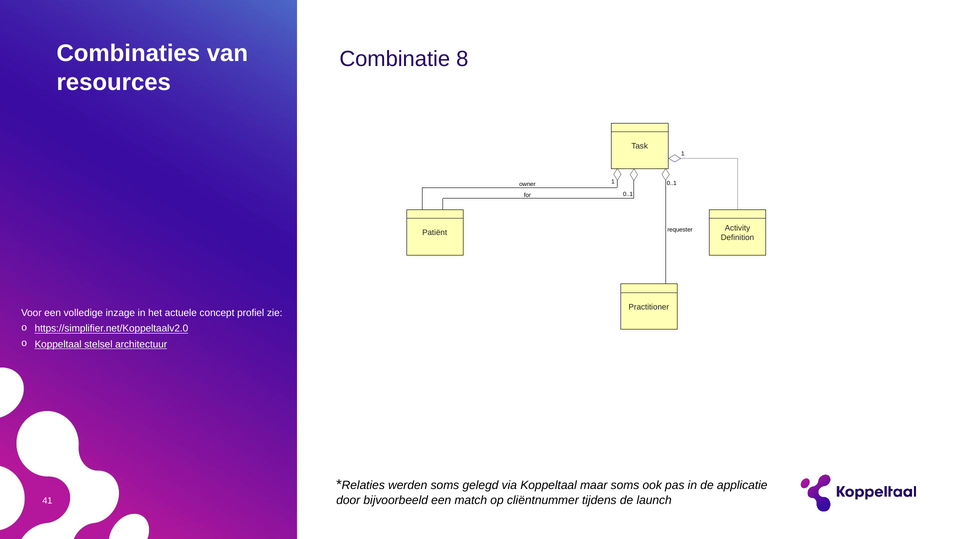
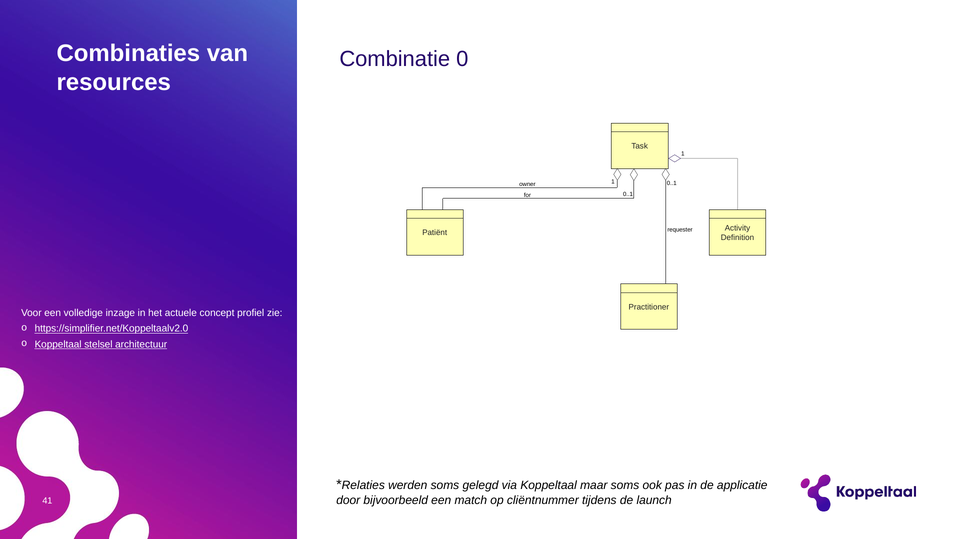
8: 8 -> 0
